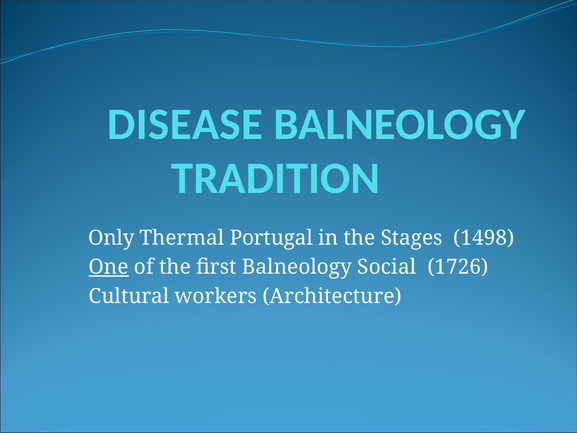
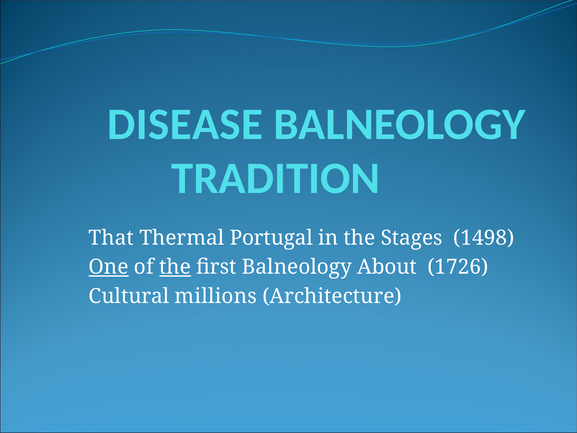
Only: Only -> That
the at (175, 267) underline: none -> present
Social: Social -> About
workers: workers -> millions
